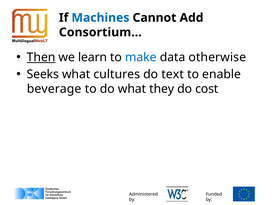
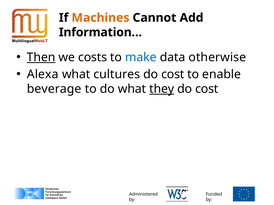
Machines colour: blue -> orange
Consortium…: Consortium… -> Information…
learn: learn -> costs
Seeks: Seeks -> Alexa
text at (173, 75): text -> cost
they underline: none -> present
